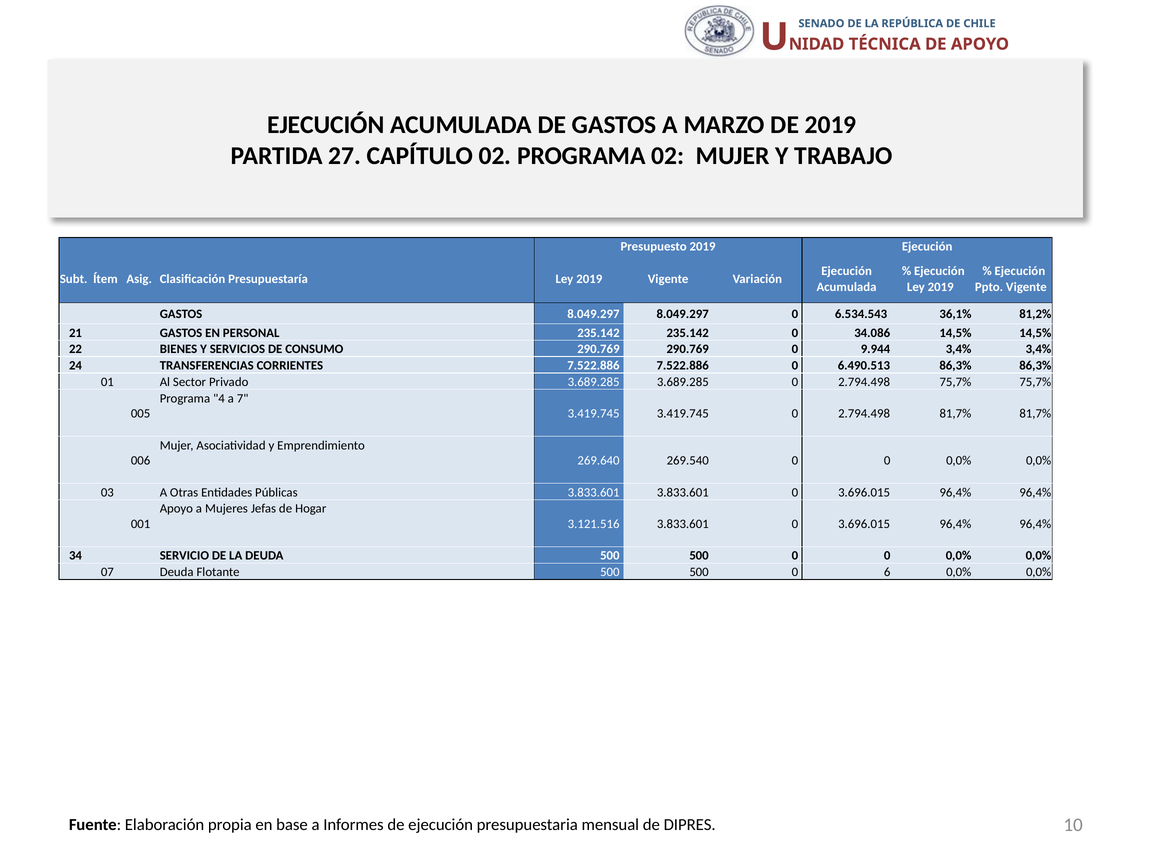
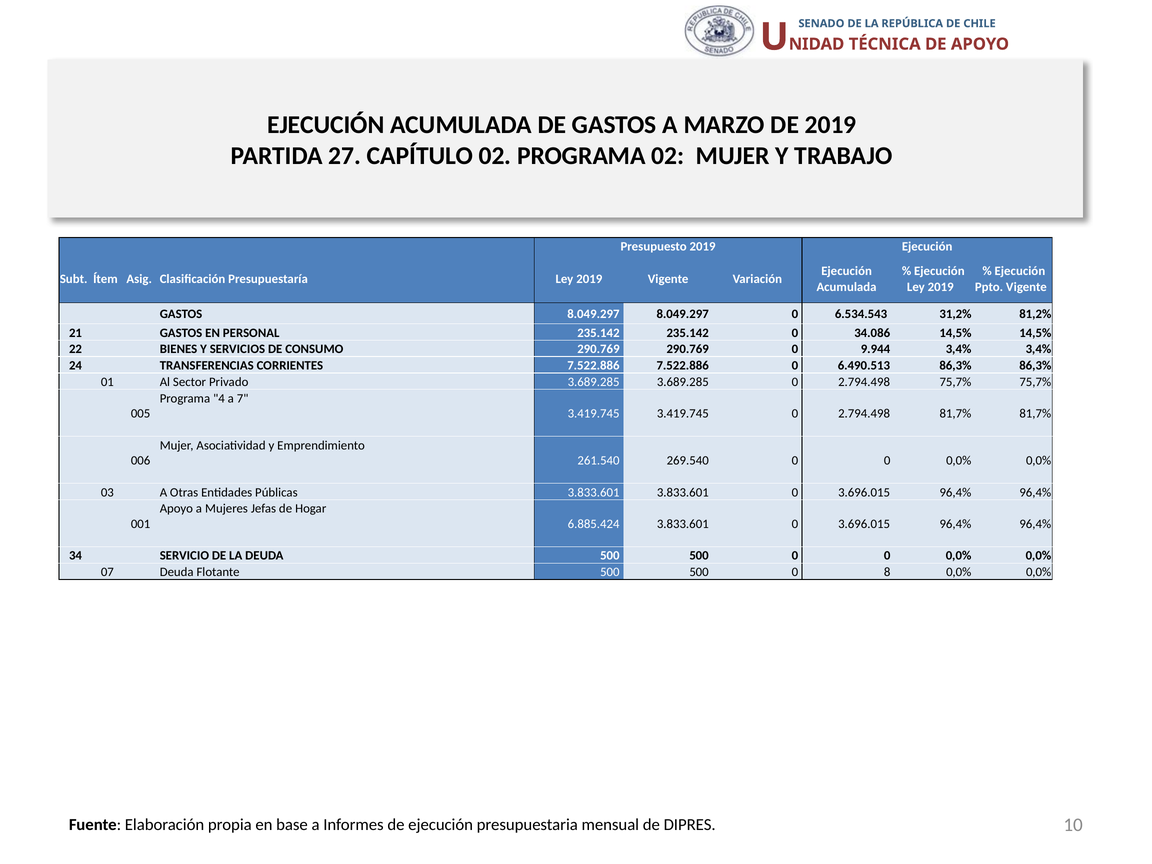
36,1%: 36,1% -> 31,2%
269.640: 269.640 -> 261.540
3.121.516: 3.121.516 -> 6.885.424
6: 6 -> 8
